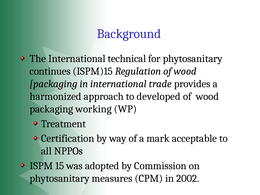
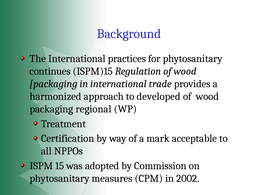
technical: technical -> practices
working: working -> regional
